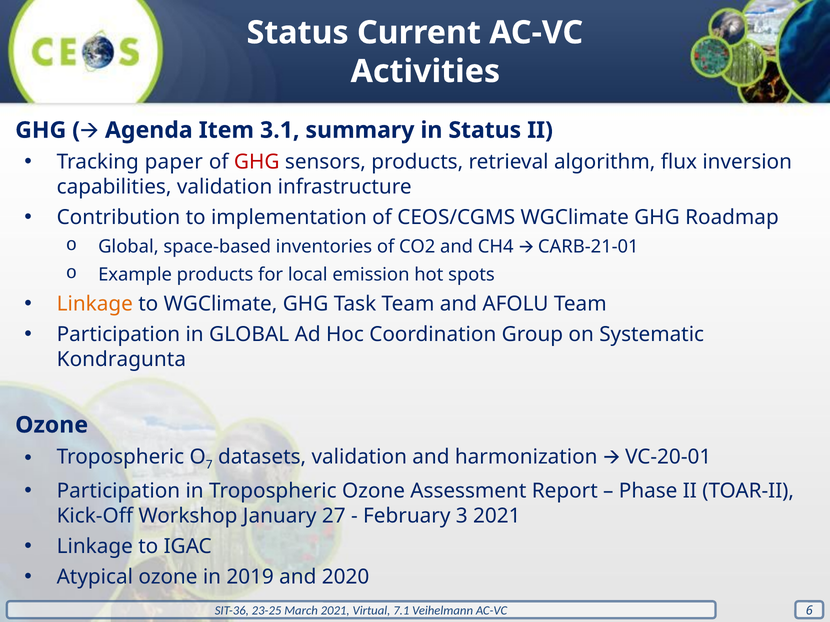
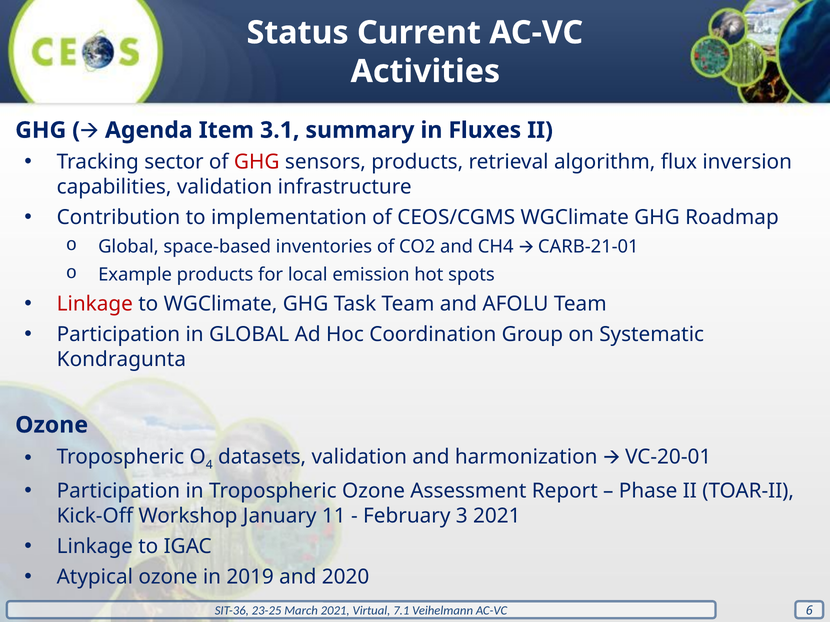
in Status: Status -> Fluxes
paper: paper -> sector
Linkage at (95, 304) colour: orange -> red
7: 7 -> 4
27: 27 -> 11
